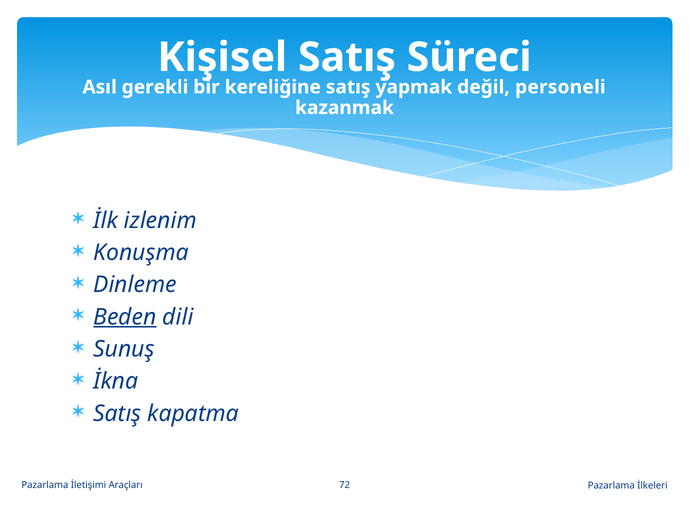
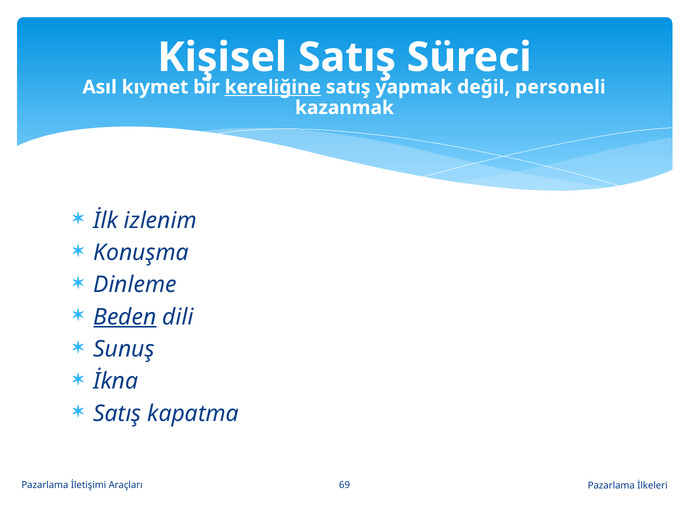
gerekli: gerekli -> kıymet
kereliğine underline: none -> present
72: 72 -> 69
